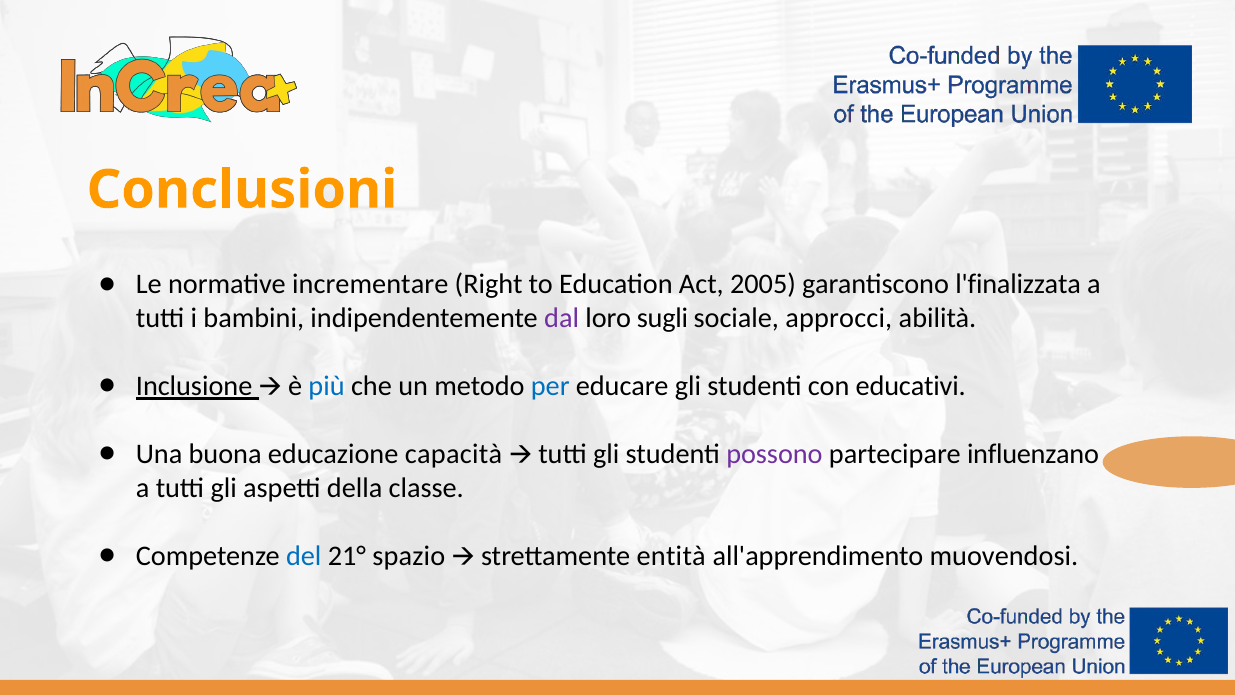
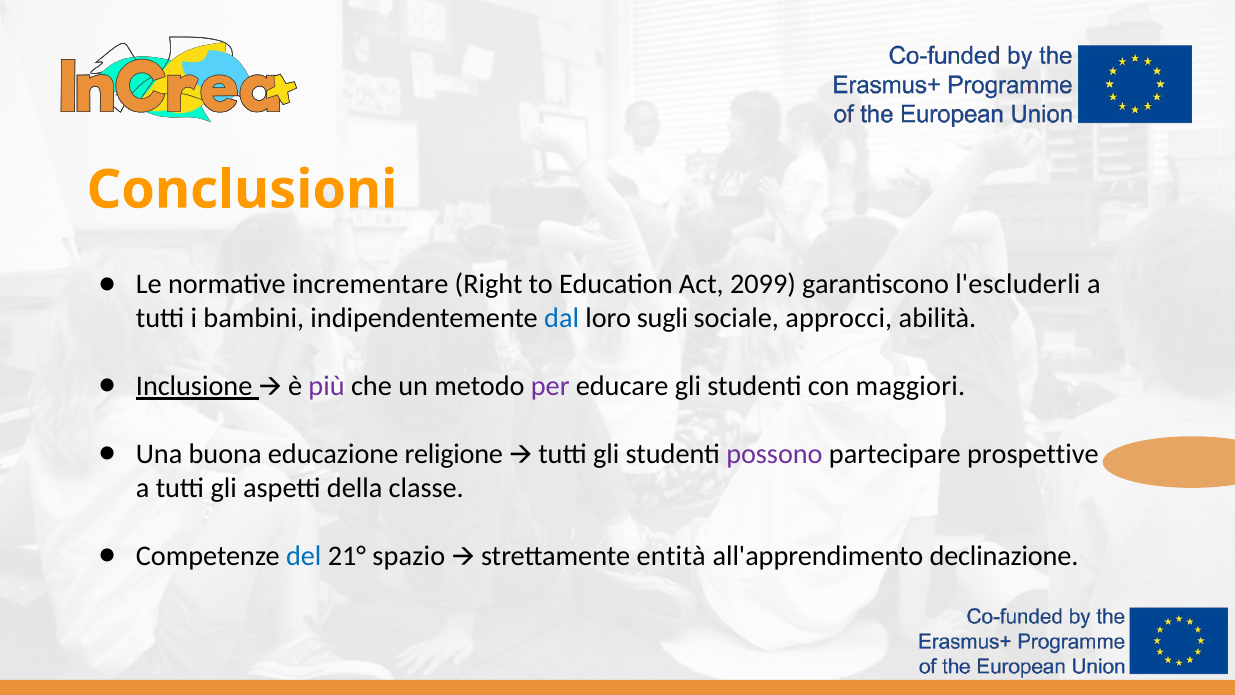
2005: 2005 -> 2099
l'finalizzata: l'finalizzata -> l'escluderli
dal colour: purple -> blue
più colour: blue -> purple
per colour: blue -> purple
educativi: educativi -> maggiori
capacità: capacità -> religione
influenzano: influenzano -> prospettive
muovendosi: muovendosi -> declinazione
